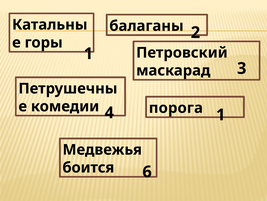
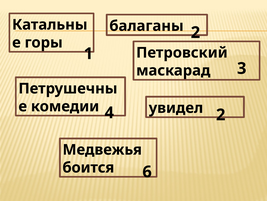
порога: порога -> увидел
4 1: 1 -> 2
